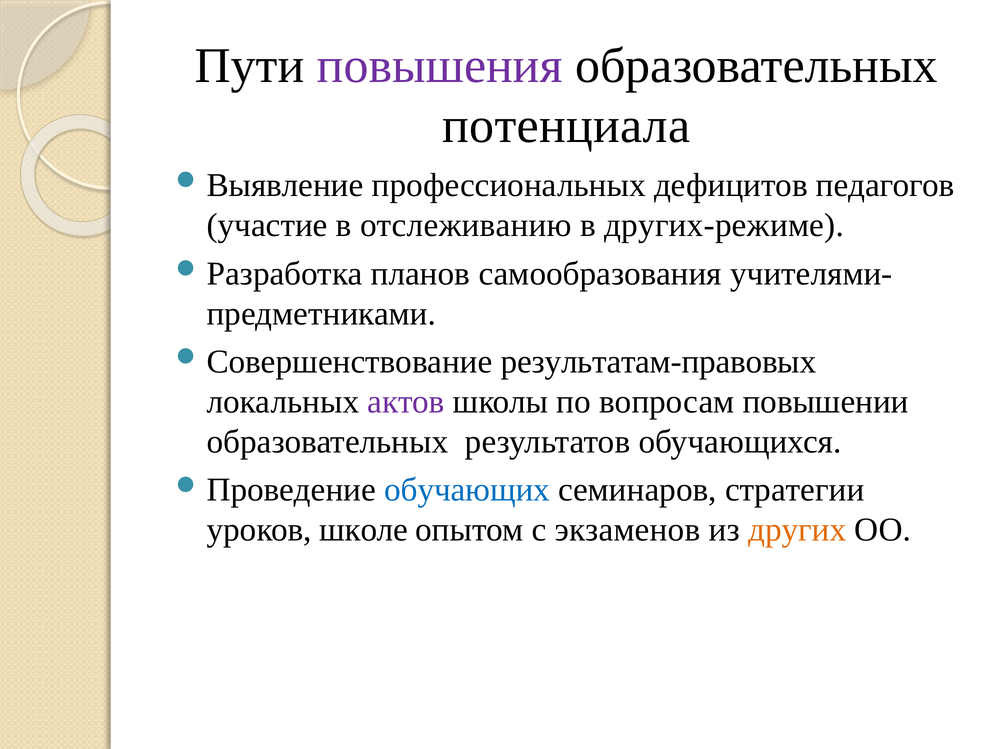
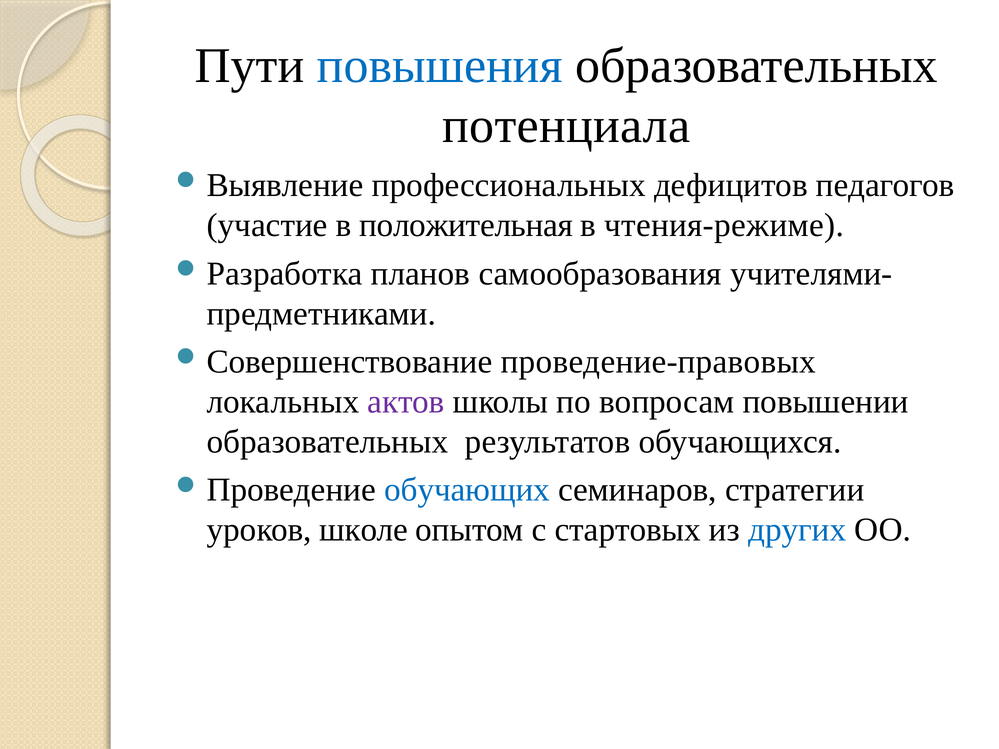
повышения colour: purple -> blue
отслеживанию: отслеживанию -> положительная
других-режиме: других-режиме -> чтения-режиме
результатам-правовых: результатам-правовых -> проведение-правовых
экзаменов: экзаменов -> стартовых
других colour: orange -> blue
